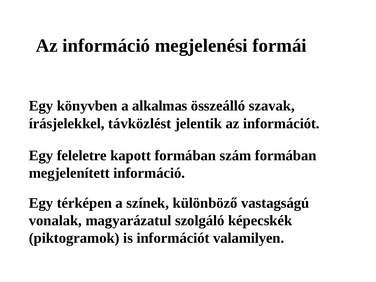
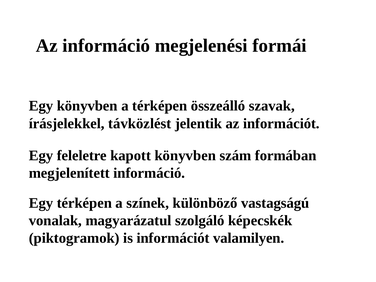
a alkalmas: alkalmas -> térképen
kapott formában: formában -> könyvben
